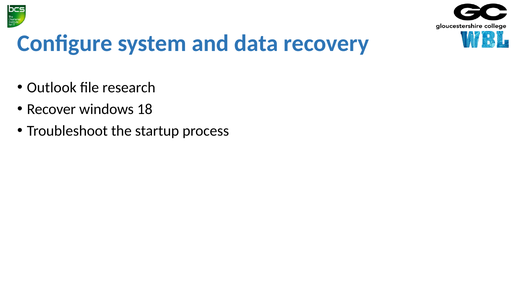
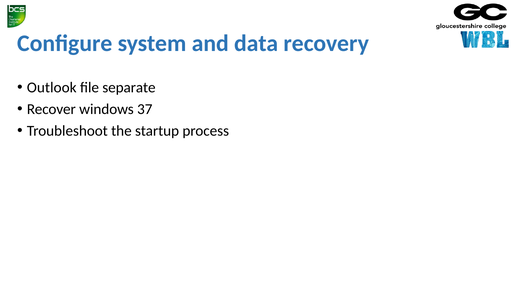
research: research -> separate
18: 18 -> 37
